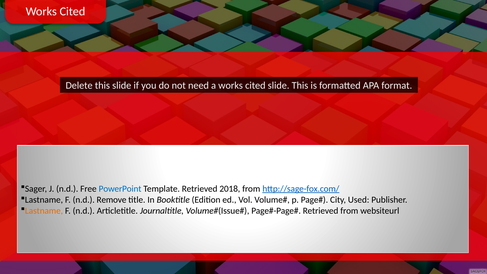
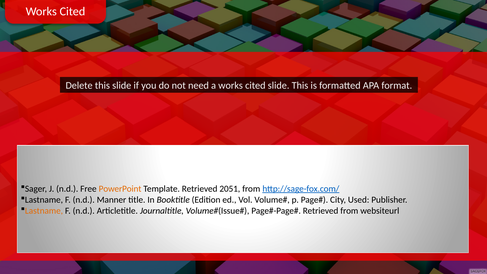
PowerPoint colour: blue -> orange
2018: 2018 -> 2051
Remove: Remove -> Manner
